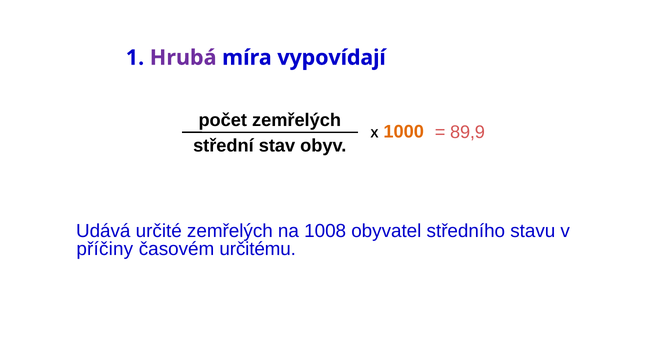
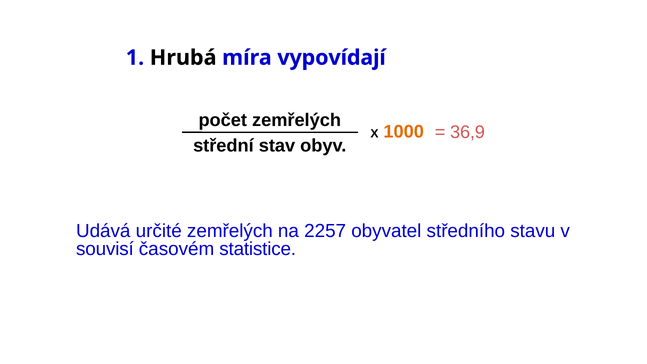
Hrubá colour: purple -> black
89,9: 89,9 -> 36,9
1008: 1008 -> 2257
příčiny: příčiny -> souvisí
určitému: určitému -> statistice
